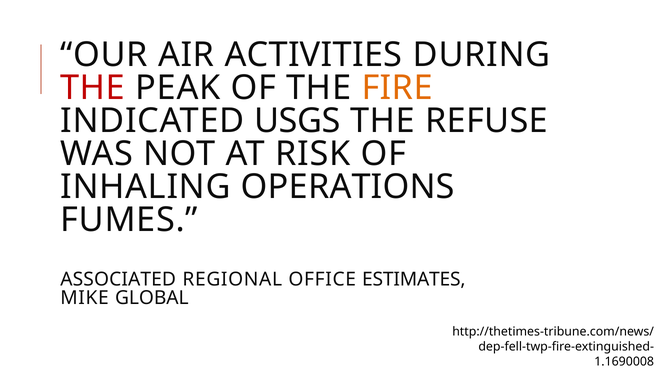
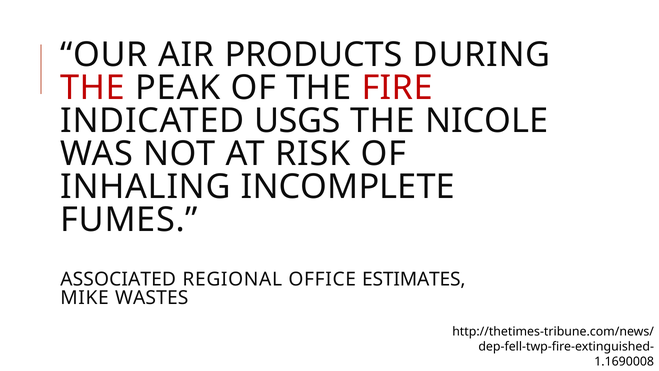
ACTIVITIES: ACTIVITIES -> PRODUCTS
FIRE colour: orange -> red
REFUSE: REFUSE -> NICOLE
OPERATIONS: OPERATIONS -> INCOMPLETE
GLOBAL: GLOBAL -> WASTES
